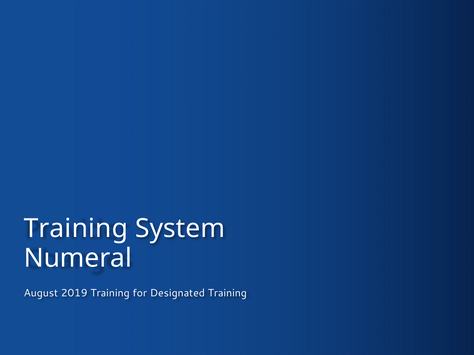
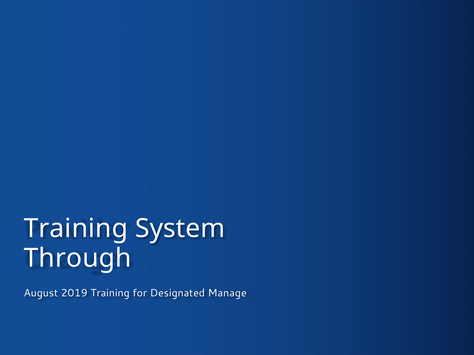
Numeral: Numeral -> Through
Designated Training: Training -> Manage
